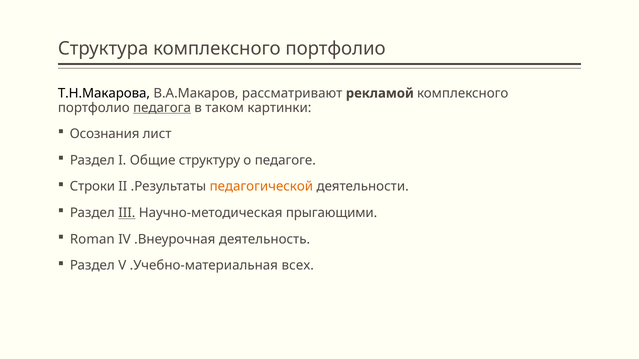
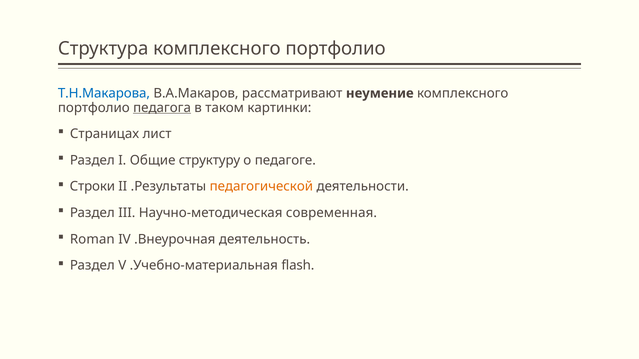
Т.Н.Макарова colour: black -> blue
рекламой: рекламой -> неумение
Осознания: Осознания -> Страницах
III underline: present -> none
прыгающими: прыгающими -> современная
всех: всех -> flash
